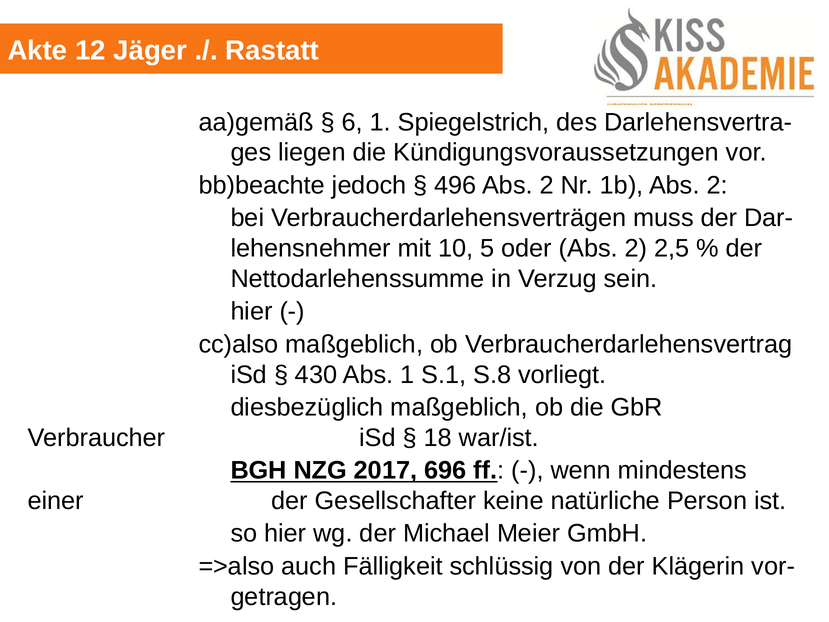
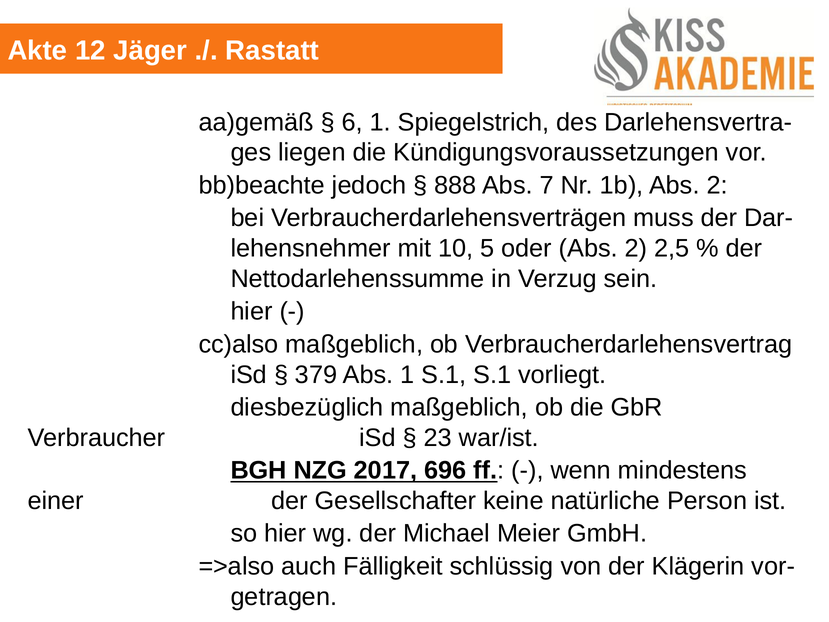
496: 496 -> 888
2 at (547, 185): 2 -> 7
430: 430 -> 379
S.1 S.8: S.8 -> S.1
18: 18 -> 23
